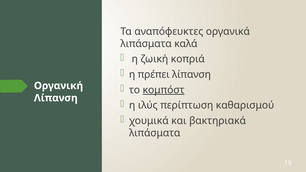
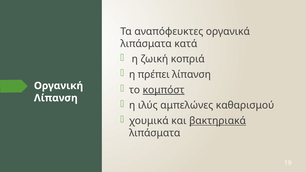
καλά: καλά -> κατά
περίπτωση: περίπτωση -> αμπελώνες
βακτηριακά underline: none -> present
